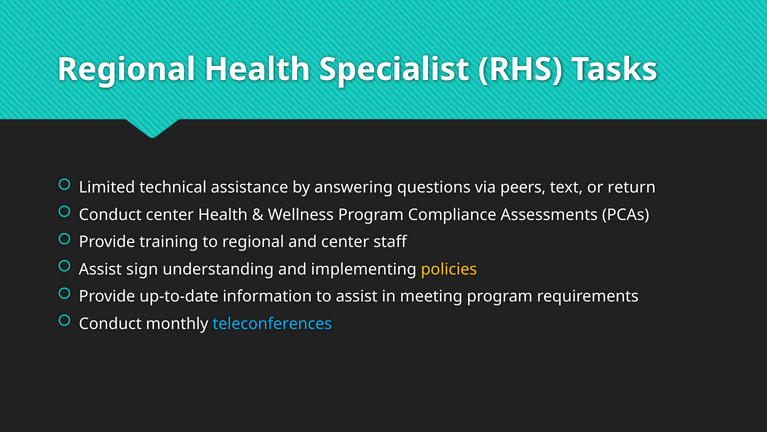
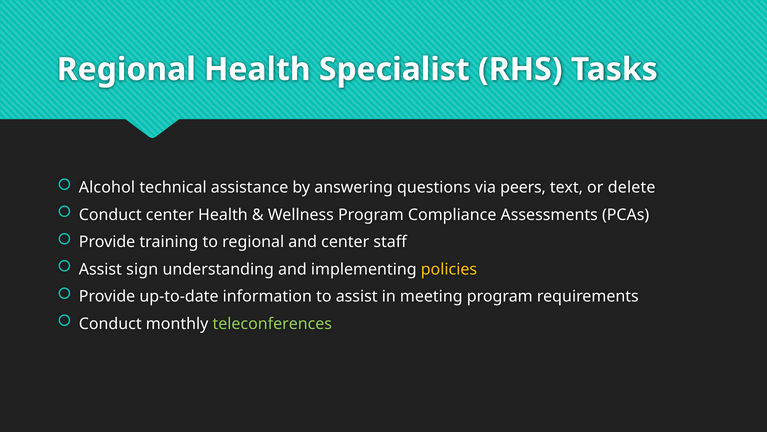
Limited: Limited -> Alcohol
return: return -> delete
teleconferences colour: light blue -> light green
